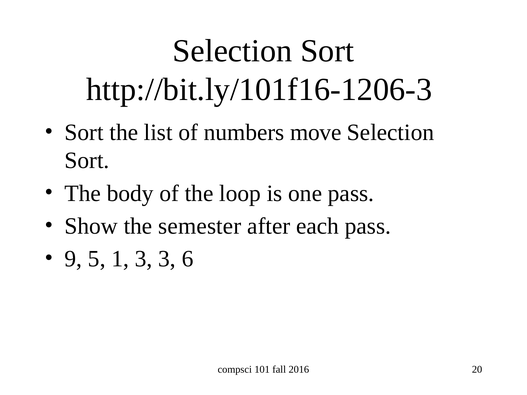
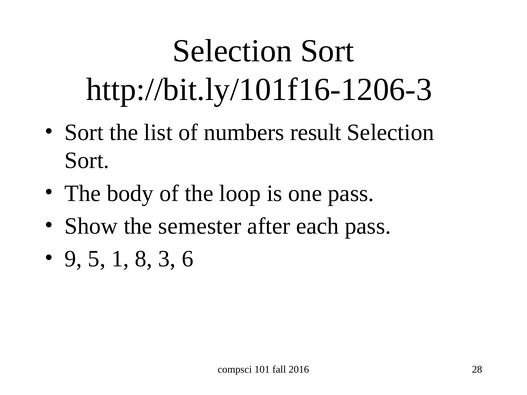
move: move -> result
1 3: 3 -> 8
20: 20 -> 28
